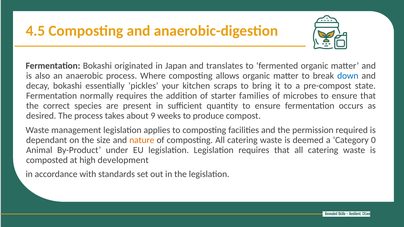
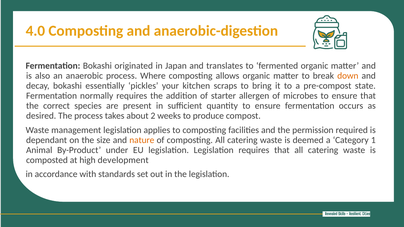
4.5: 4.5 -> 4.0
down colour: blue -> orange
families: families -> allergen
9: 9 -> 2
0: 0 -> 1
